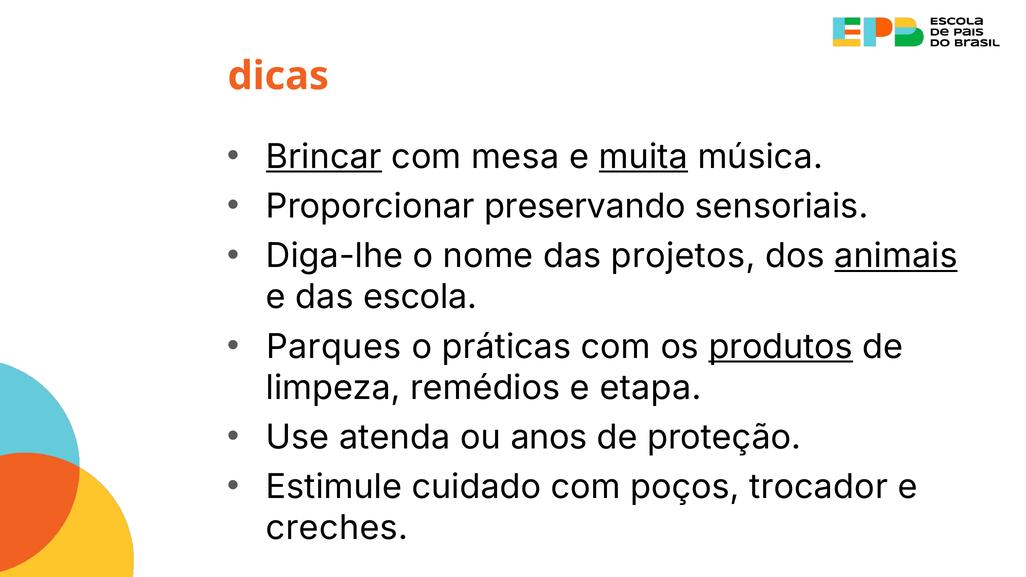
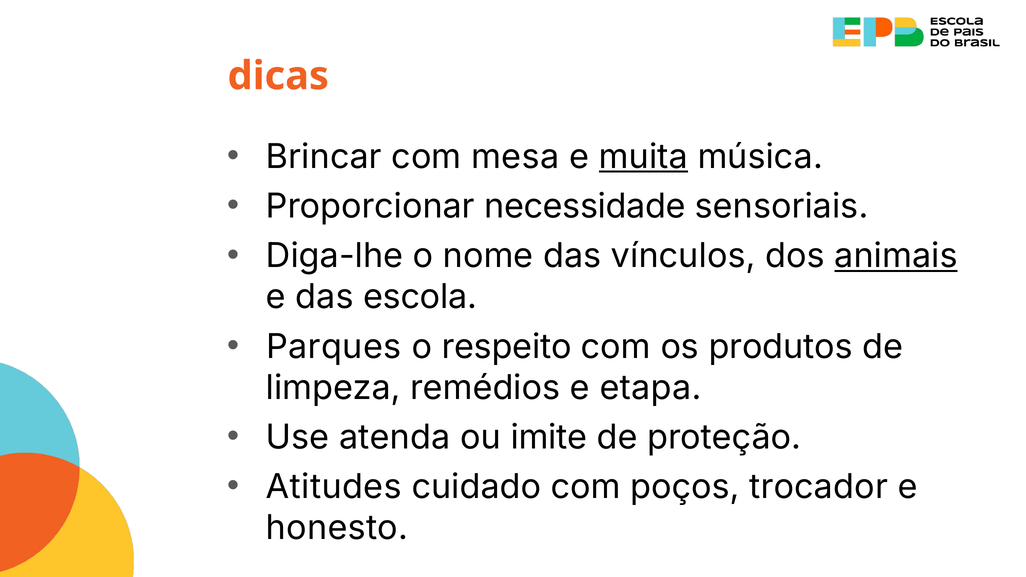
Brincar underline: present -> none
preservando: preservando -> necessidade
projetos: projetos -> vínculos
práticas: práticas -> respeito
produtos underline: present -> none
anos: anos -> imite
Estimule: Estimule -> Atitudes
creches: creches -> honesto
